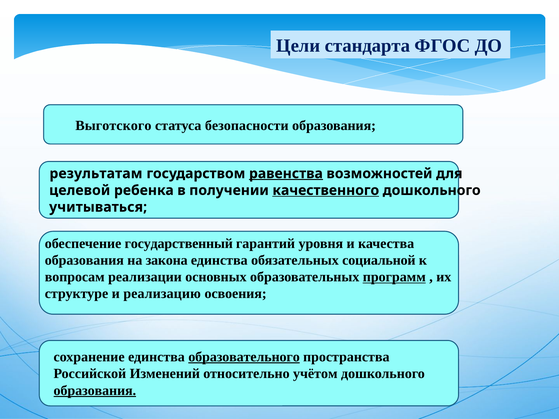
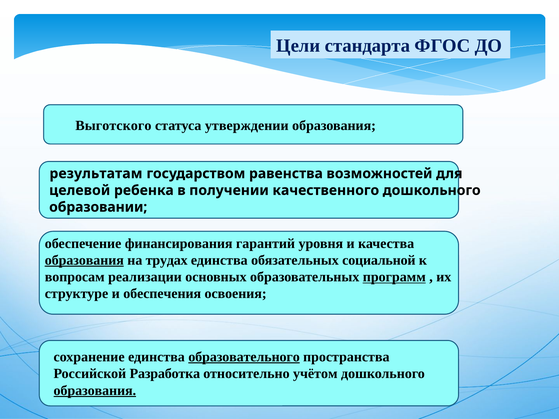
безопасности: безопасности -> утверждении
равенства underline: present -> none
качественного underline: present -> none
учитываться: учитываться -> образовании
государственный: государственный -> финансирования
образования at (84, 260) underline: none -> present
закона: закона -> трудах
реализацию: реализацию -> обеспечения
Изменений: Изменений -> Разработка
